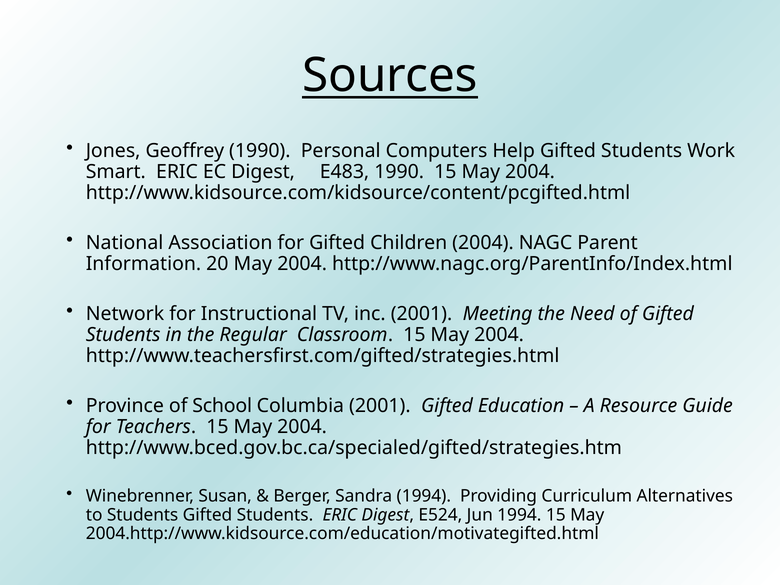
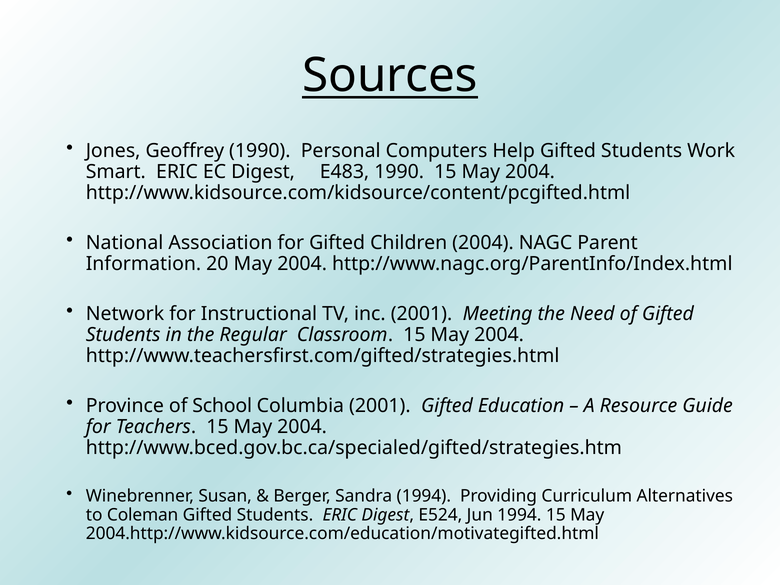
to Students: Students -> Coleman
